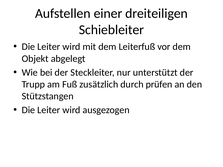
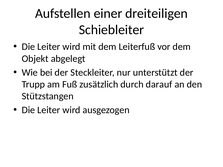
prüfen: prüfen -> darauf
